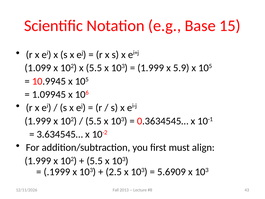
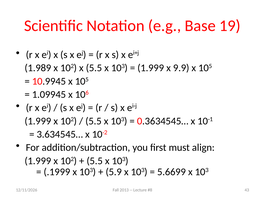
15: 15 -> 19
1.099: 1.099 -> 1.989
5.9: 5.9 -> 9.9
2.5: 2.5 -> 5.9
5.6909: 5.6909 -> 5.6699
